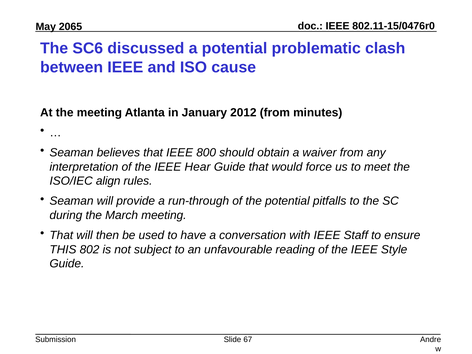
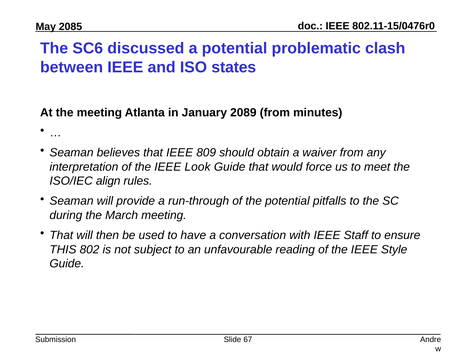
2065: 2065 -> 2085
cause: cause -> states
2012: 2012 -> 2089
800: 800 -> 809
Hear: Hear -> Look
